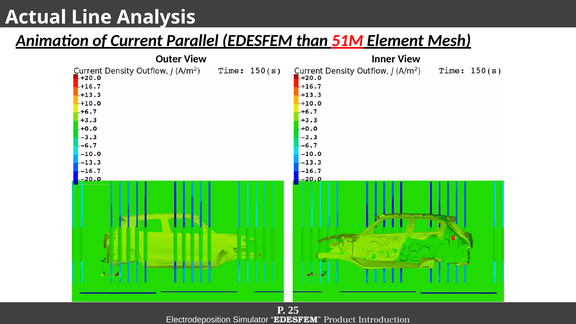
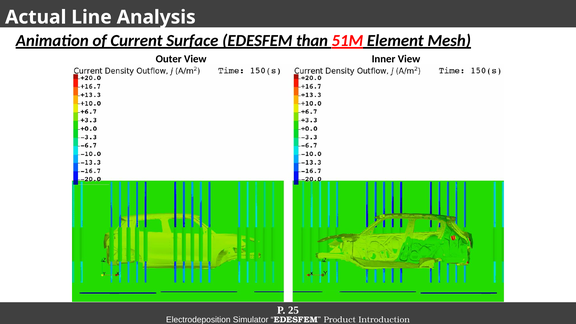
Parallel: Parallel -> Surface
